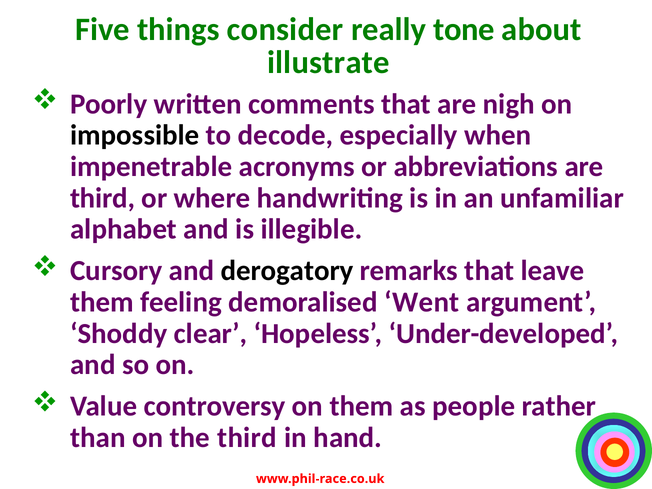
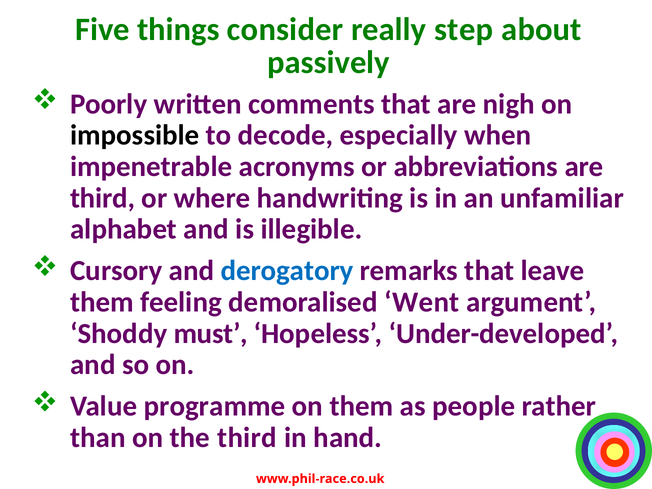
tone: tone -> step
illustrate: illustrate -> passively
derogatory colour: black -> blue
clear: clear -> must
controversy: controversy -> programme
